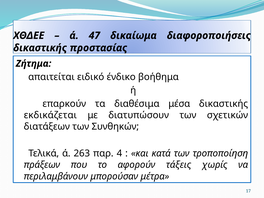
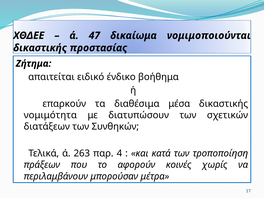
διαφοροποιήσεις: διαφοροποιήσεις -> νομιμοποιούνται
εκδικάζεται: εκδικάζεται -> νομιμότητα
τάξεις: τάξεις -> κοινές
